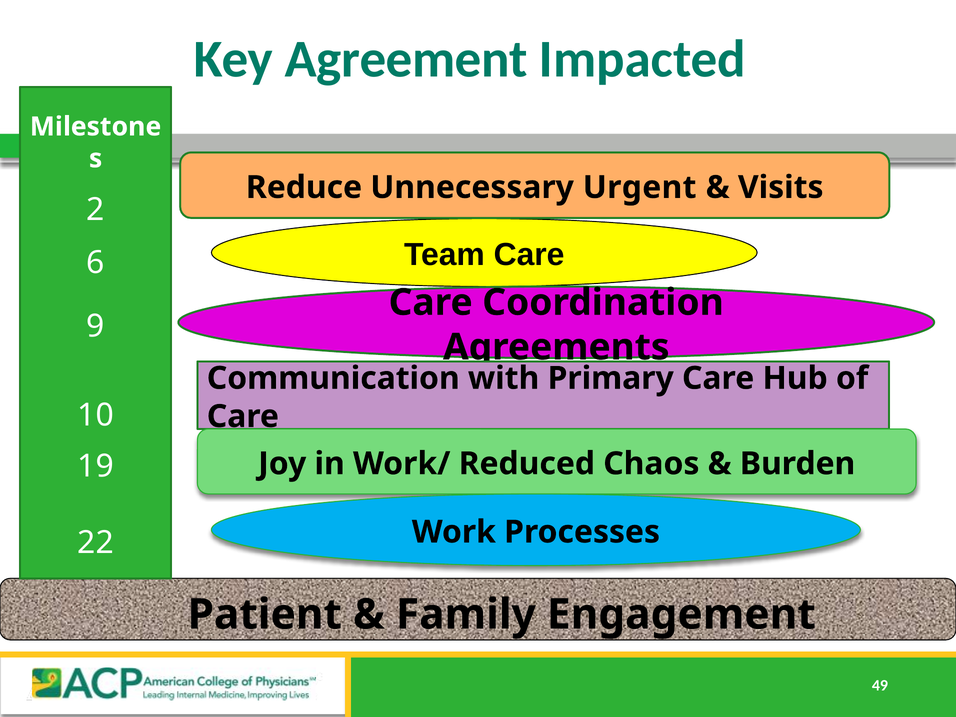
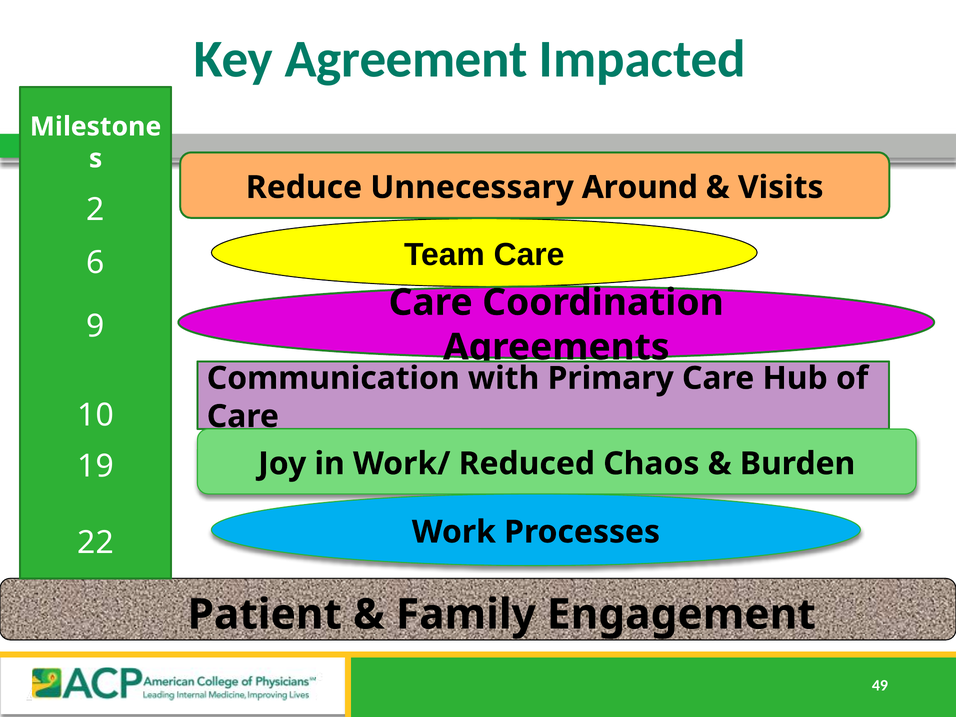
Urgent: Urgent -> Around
